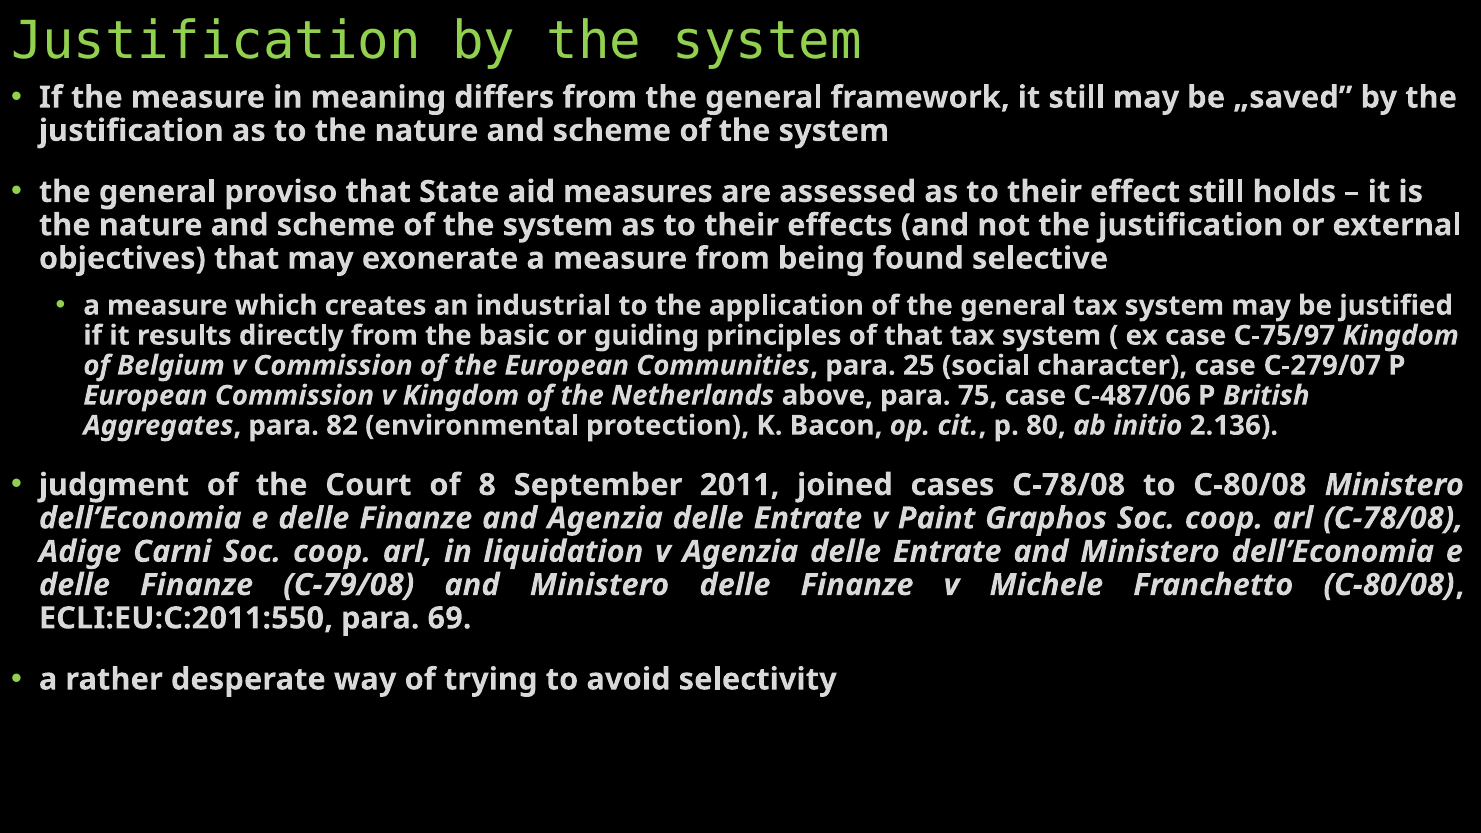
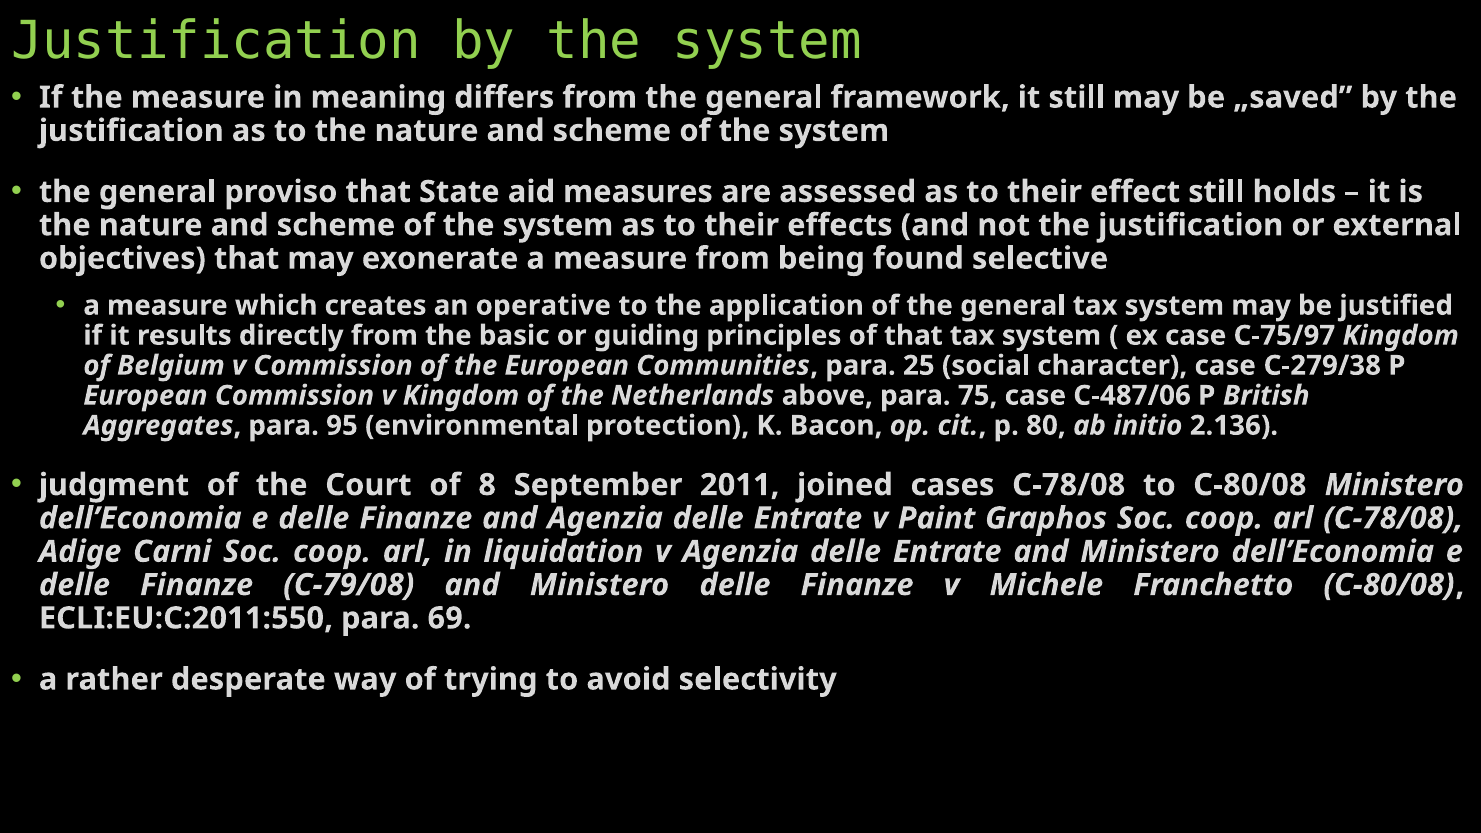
industrial: industrial -> operative
C-279/07: C-279/07 -> C-279/38
82: 82 -> 95
